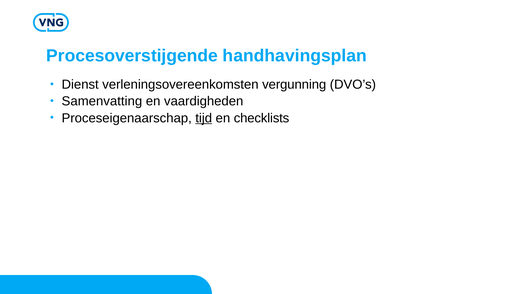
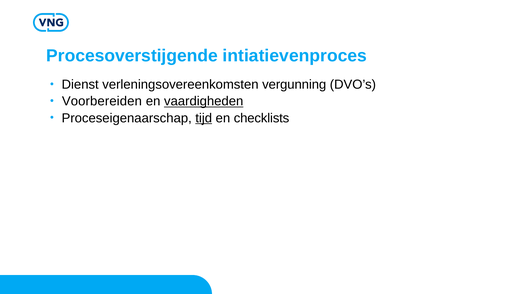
handhavingsplan: handhavingsplan -> intiatievenproces
Samenvatting: Samenvatting -> Voorbereiden
vaardigheden underline: none -> present
